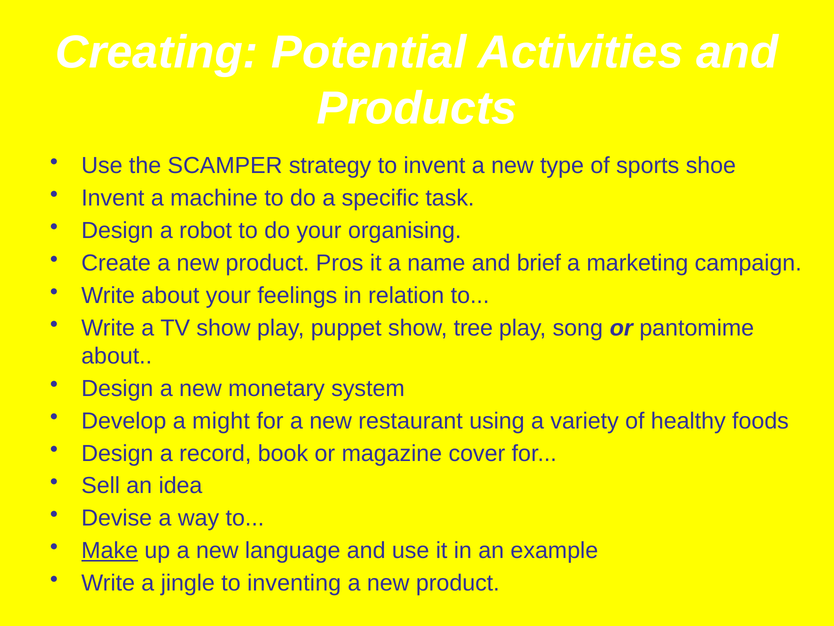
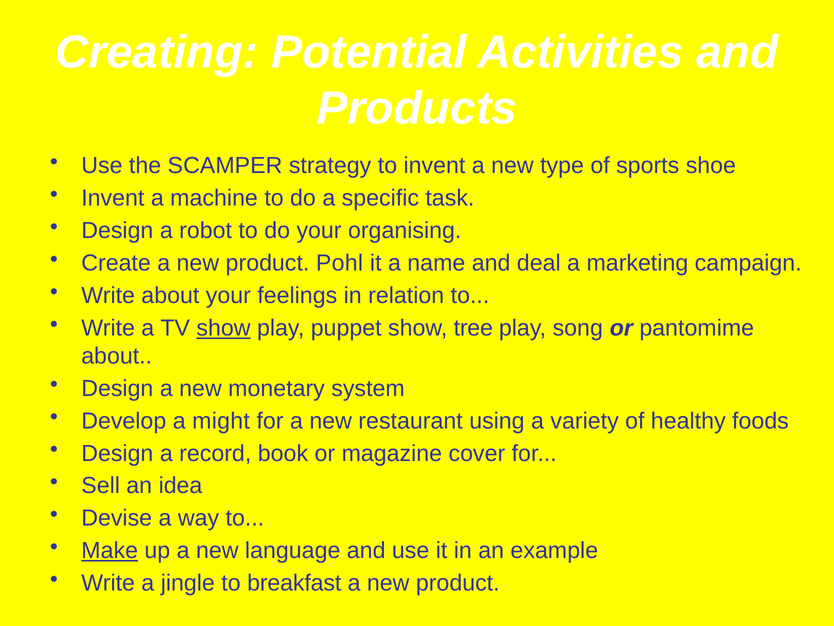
Pros: Pros -> Pohl
brief: brief -> deal
show at (224, 328) underline: none -> present
inventing: inventing -> breakfast
